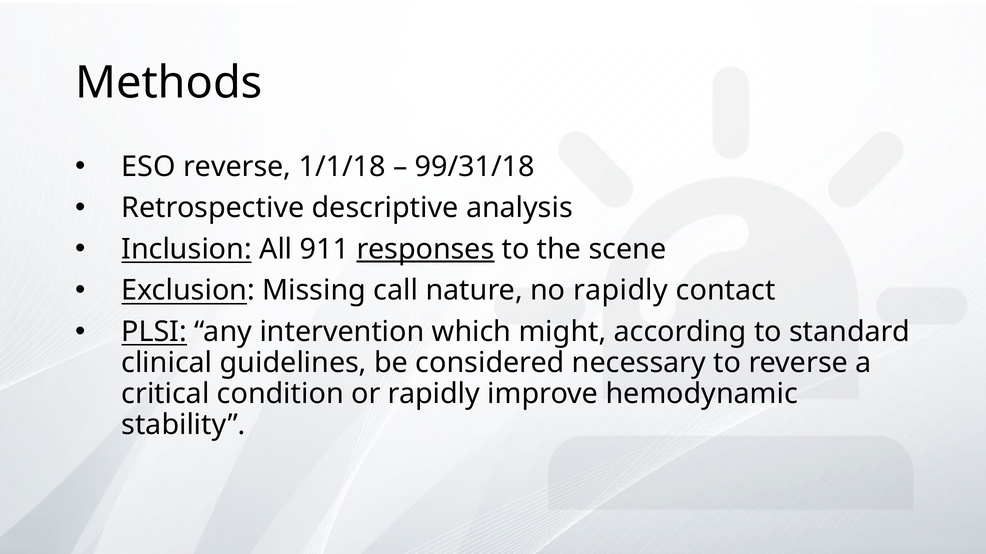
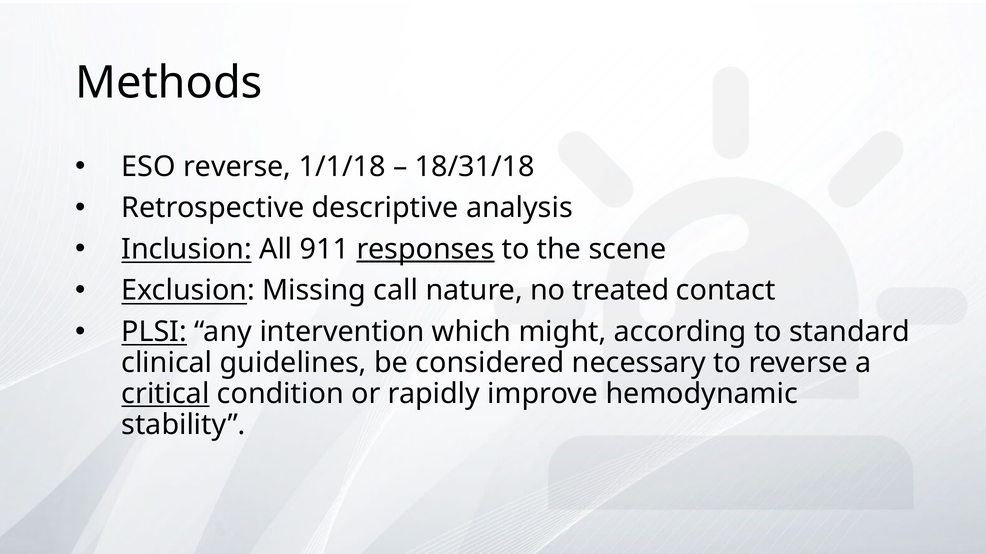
99/31/18: 99/31/18 -> 18/31/18
no rapidly: rapidly -> treated
critical underline: none -> present
